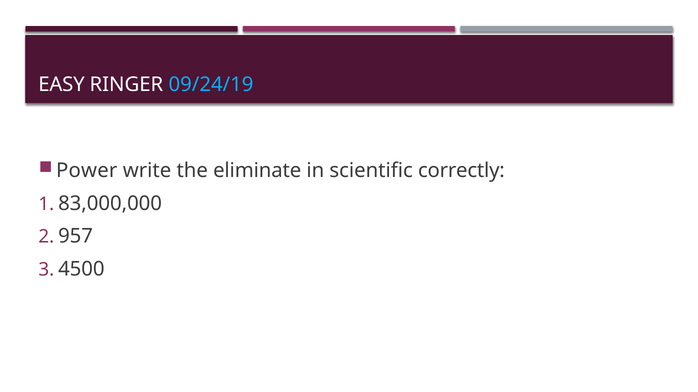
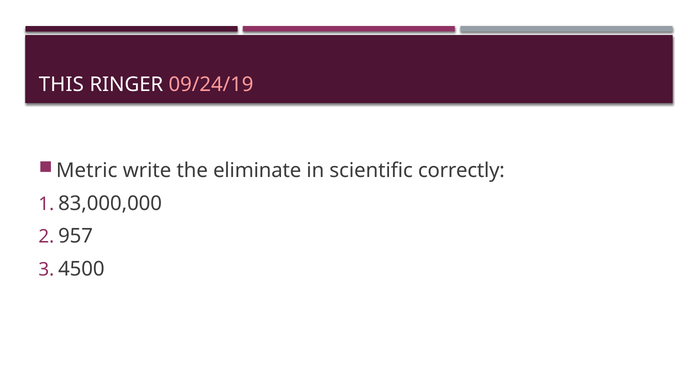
EASY: EASY -> THIS
09/24/19 colour: light blue -> pink
Power: Power -> Metric
